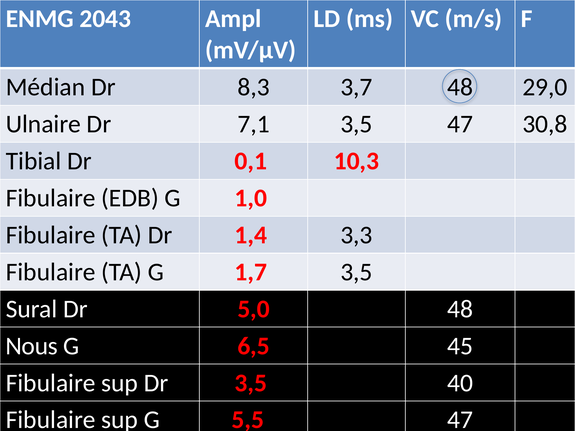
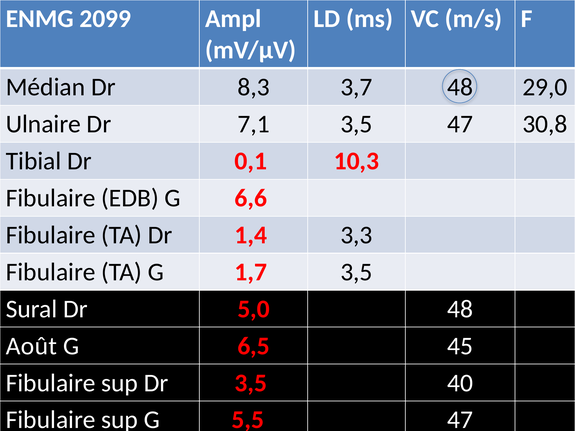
2043: 2043 -> 2099
1,0: 1,0 -> 6,6
Nous: Nous -> Août
